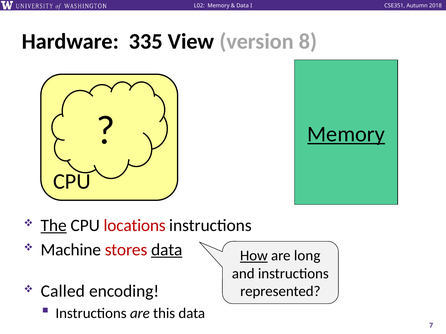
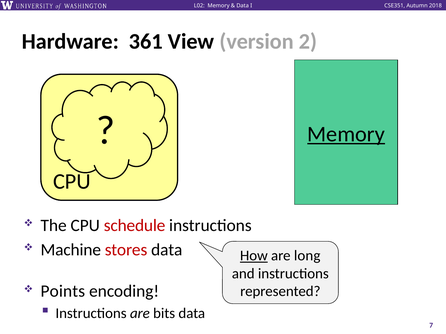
335: 335 -> 361
8: 8 -> 2
The underline: present -> none
locations: locations -> schedule
data at (167, 250) underline: present -> none
Called: Called -> Points
this: this -> bits
